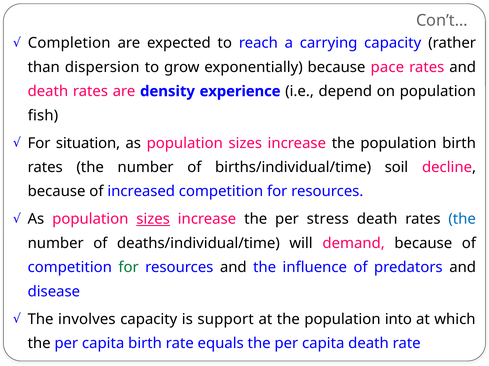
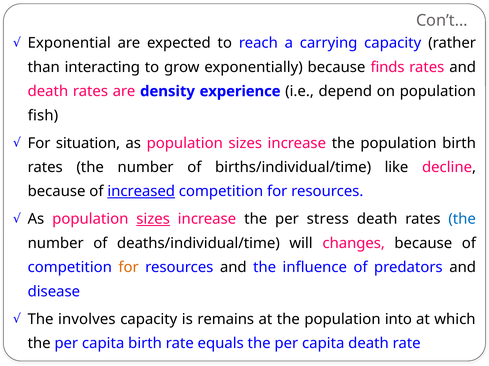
Completion: Completion -> Exponential
dispersion: dispersion -> interacting
pace: pace -> finds
soil: soil -> like
increased underline: none -> present
demand: demand -> changes
for at (129, 268) colour: green -> orange
support: support -> remains
